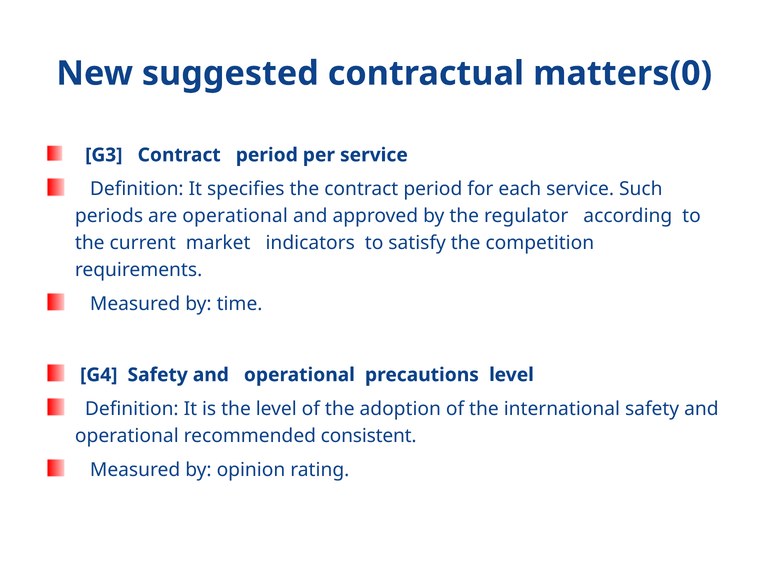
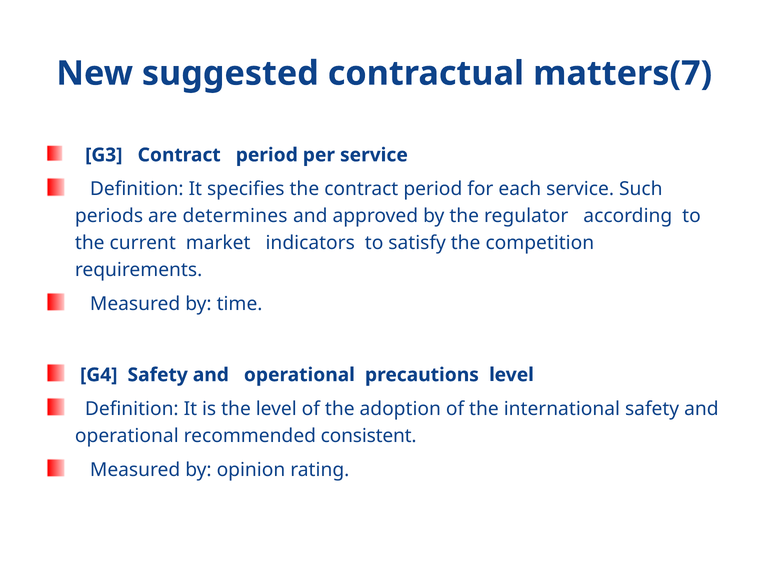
matters(0: matters(0 -> matters(7
are operational: operational -> determines
